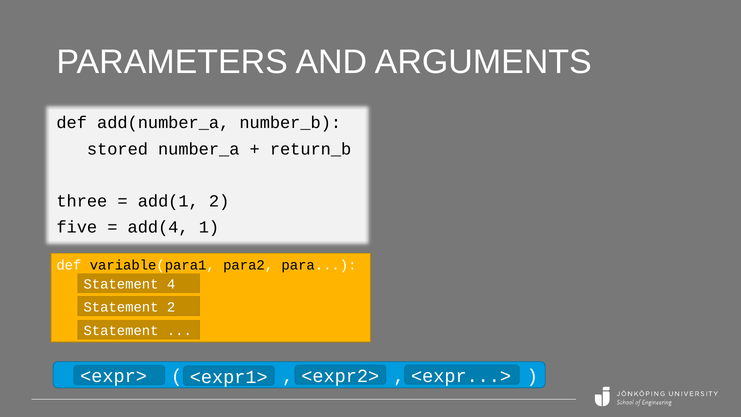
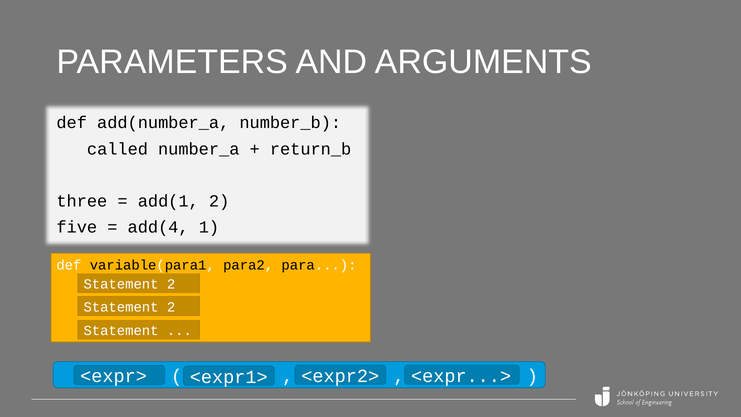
stored: stored -> called
4 at (171, 284): 4 -> 2
